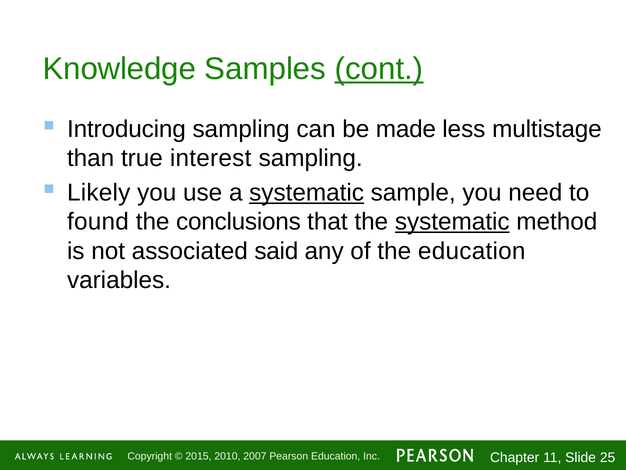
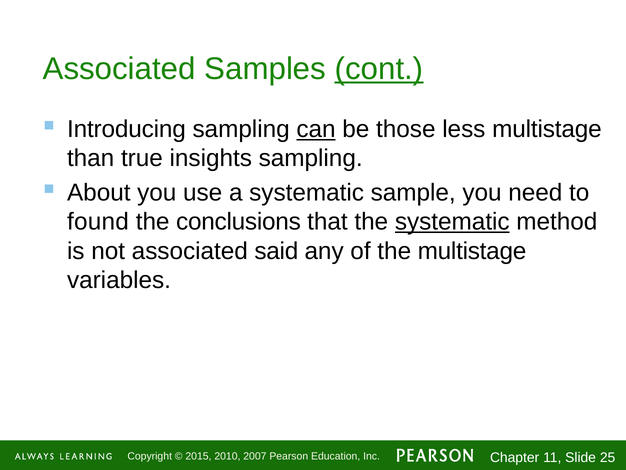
Knowledge at (119, 69): Knowledge -> Associated
can underline: none -> present
made: made -> those
interest: interest -> insights
Likely: Likely -> About
systematic at (307, 192) underline: present -> none
the education: education -> multistage
